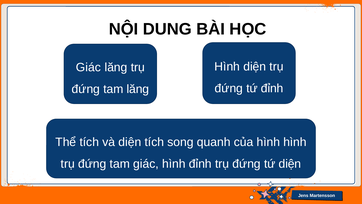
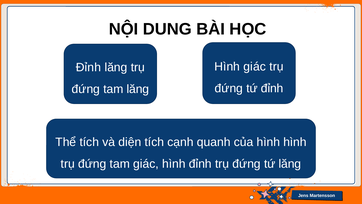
Hình diện: diện -> giác
Giác at (88, 67): Giác -> Đỉnh
song: song -> cạnh
tứ diện: diện -> lăng
